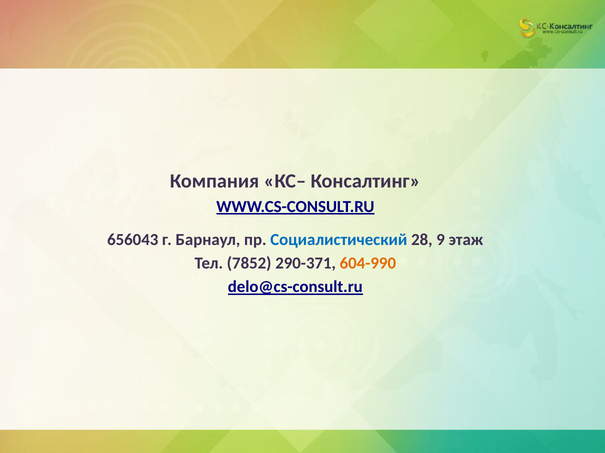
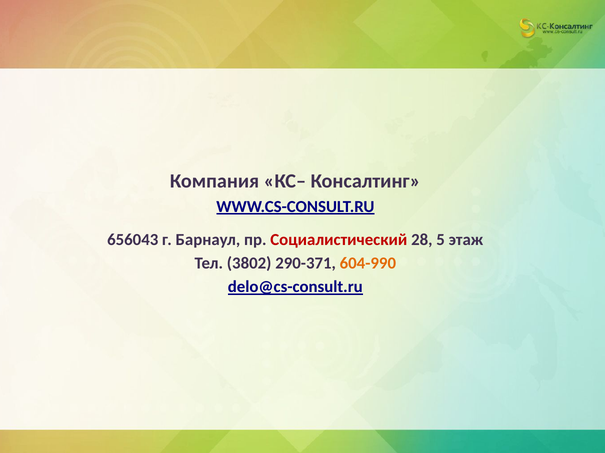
Социалистический colour: blue -> red
9: 9 -> 5
7852: 7852 -> 3802
